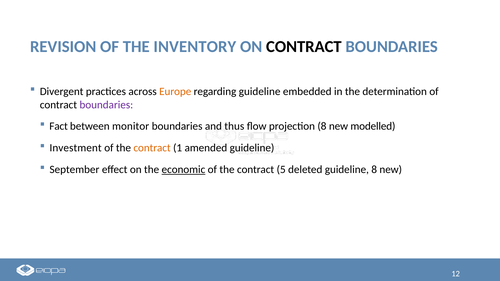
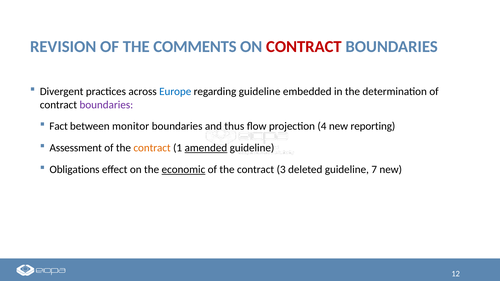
INVENTORY: INVENTORY -> COMMENTS
CONTRACT at (304, 47) colour: black -> red
Europe colour: orange -> blue
projection 8: 8 -> 4
modelled: modelled -> reporting
Investment: Investment -> Assessment
amended underline: none -> present
September: September -> Obligations
5: 5 -> 3
guideline 8: 8 -> 7
